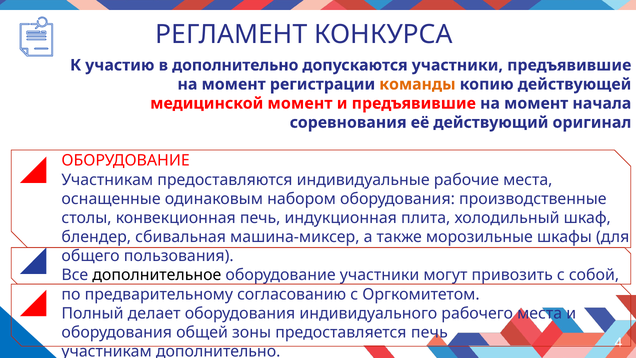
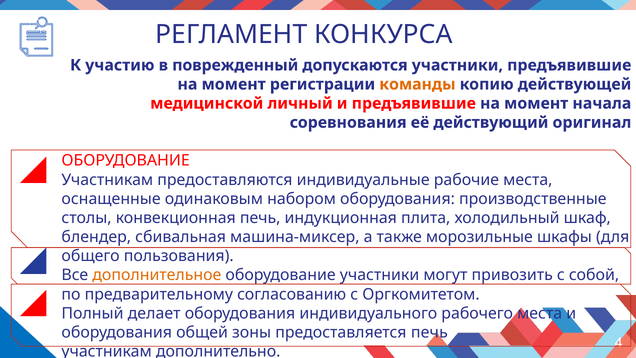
в дополнительно: дополнительно -> поврежденный
медицинской момент: момент -> личный
дополнительное colour: black -> orange
